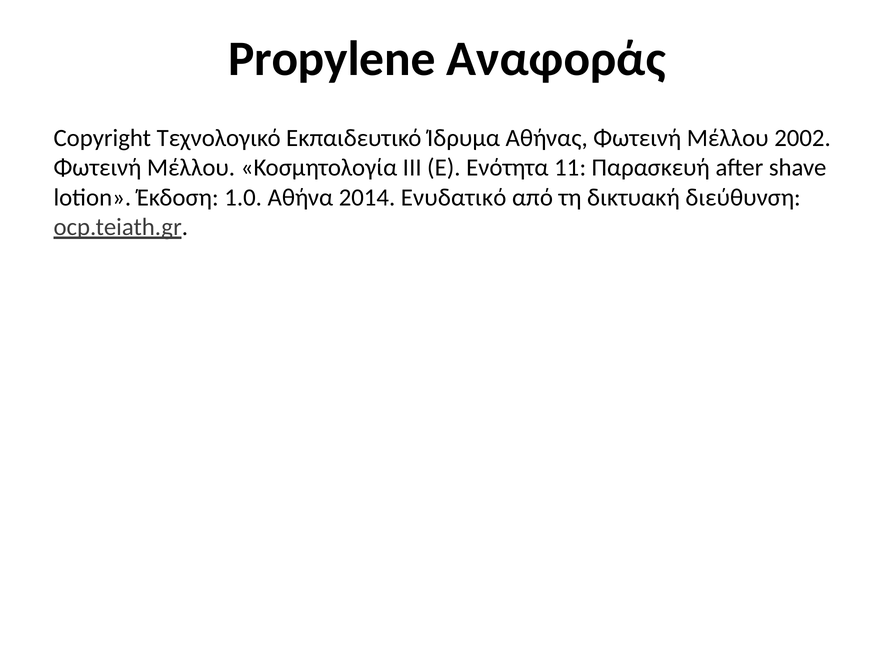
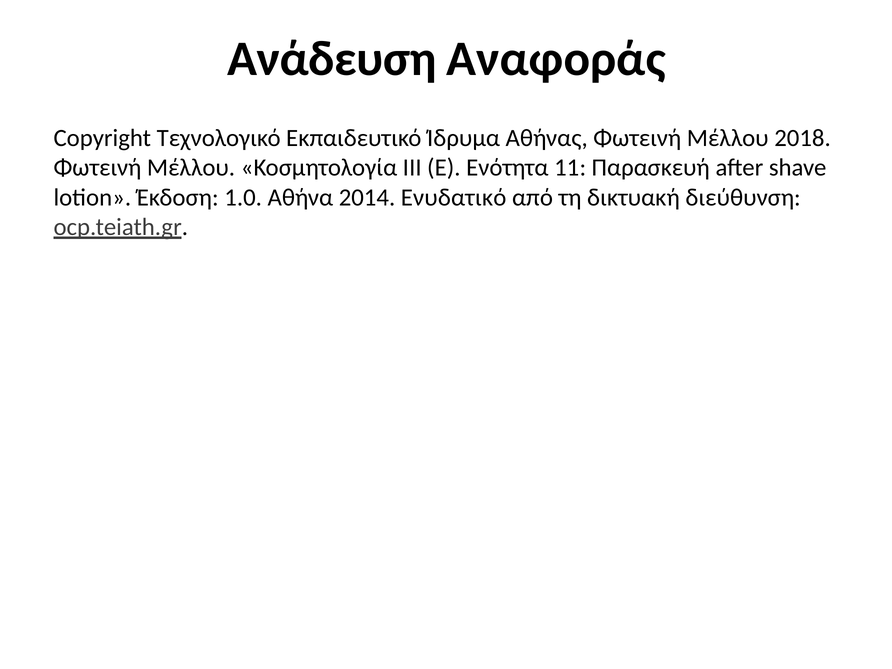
Propylene: Propylene -> Ανάδευση
2002: 2002 -> 2018
